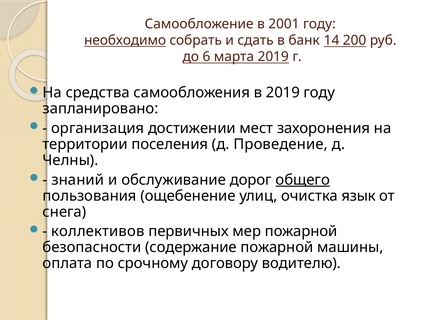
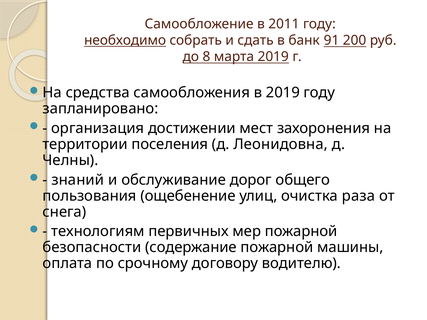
2001: 2001 -> 2011
14: 14 -> 91
6: 6 -> 8
Проведение: Проведение -> Леонидовна
общего underline: present -> none
язык: язык -> раза
коллективов: коллективов -> технологиям
